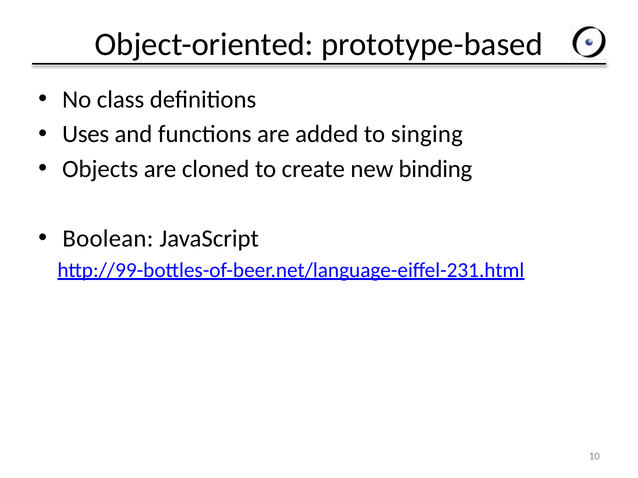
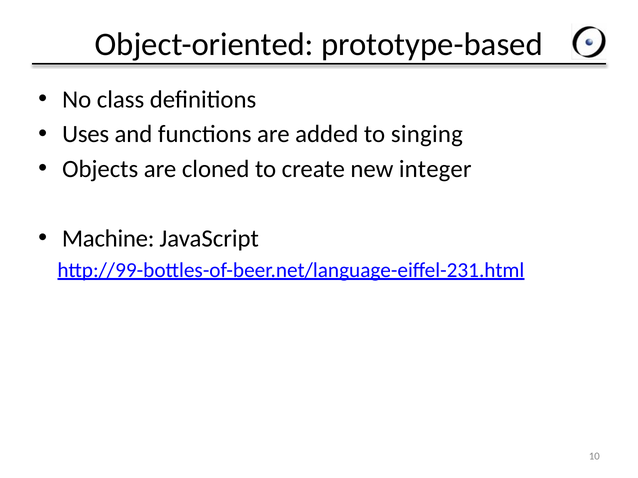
binding: binding -> integer
Boolean: Boolean -> Machine
